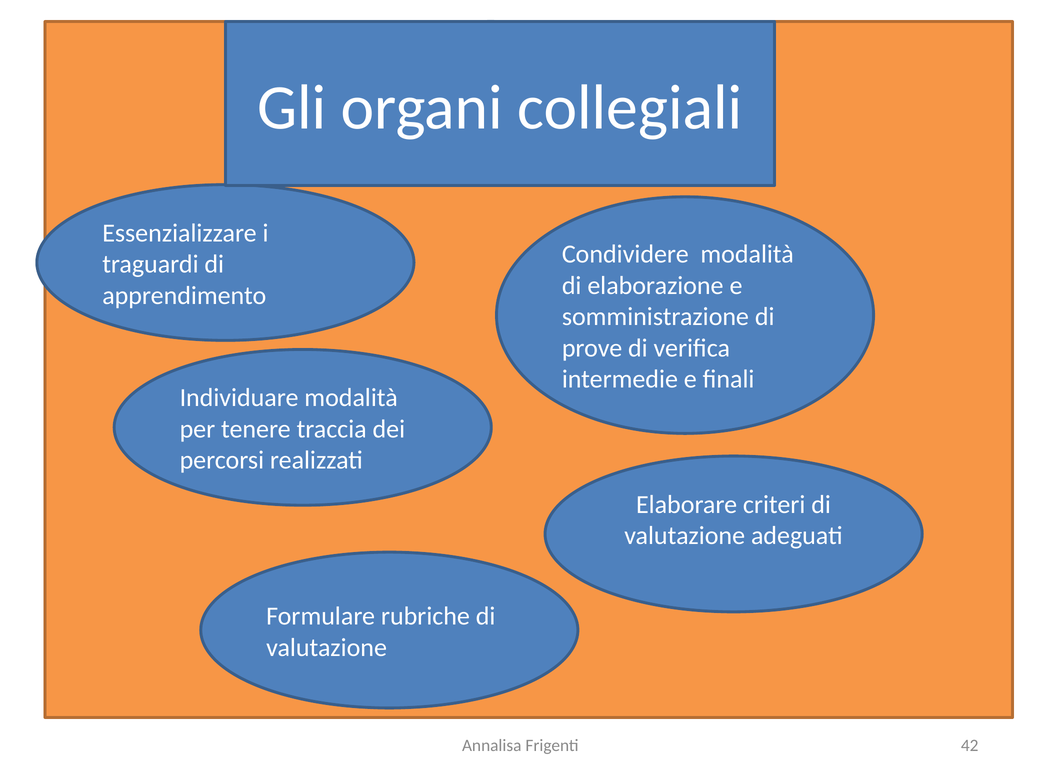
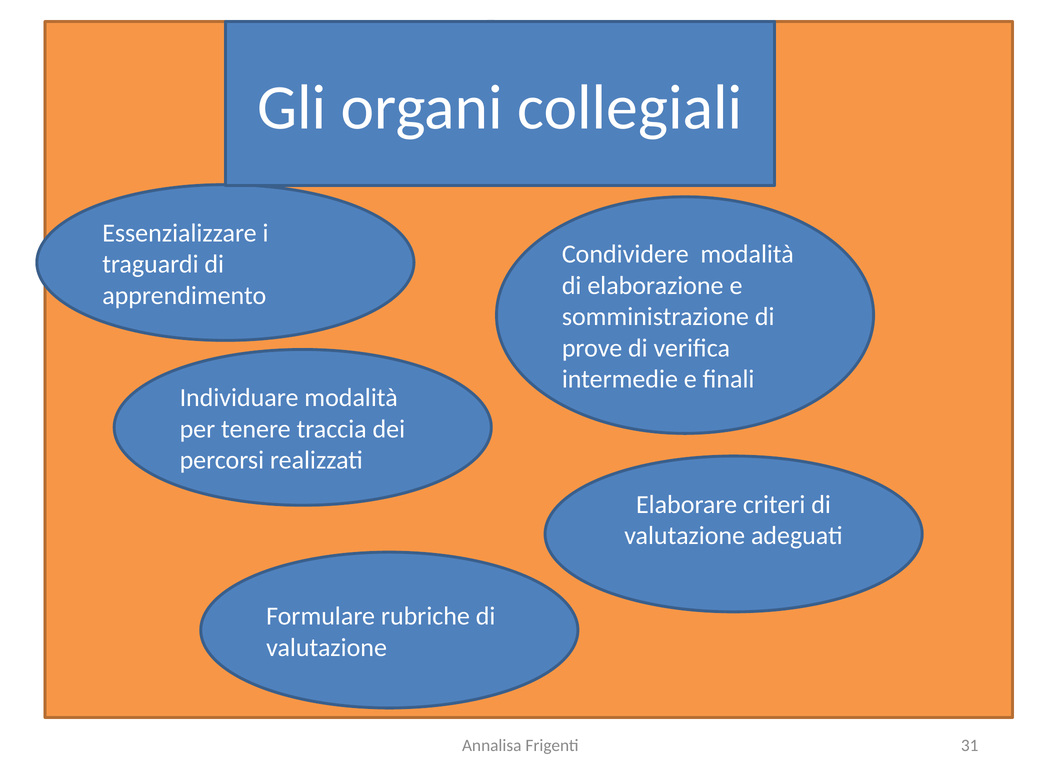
42: 42 -> 31
